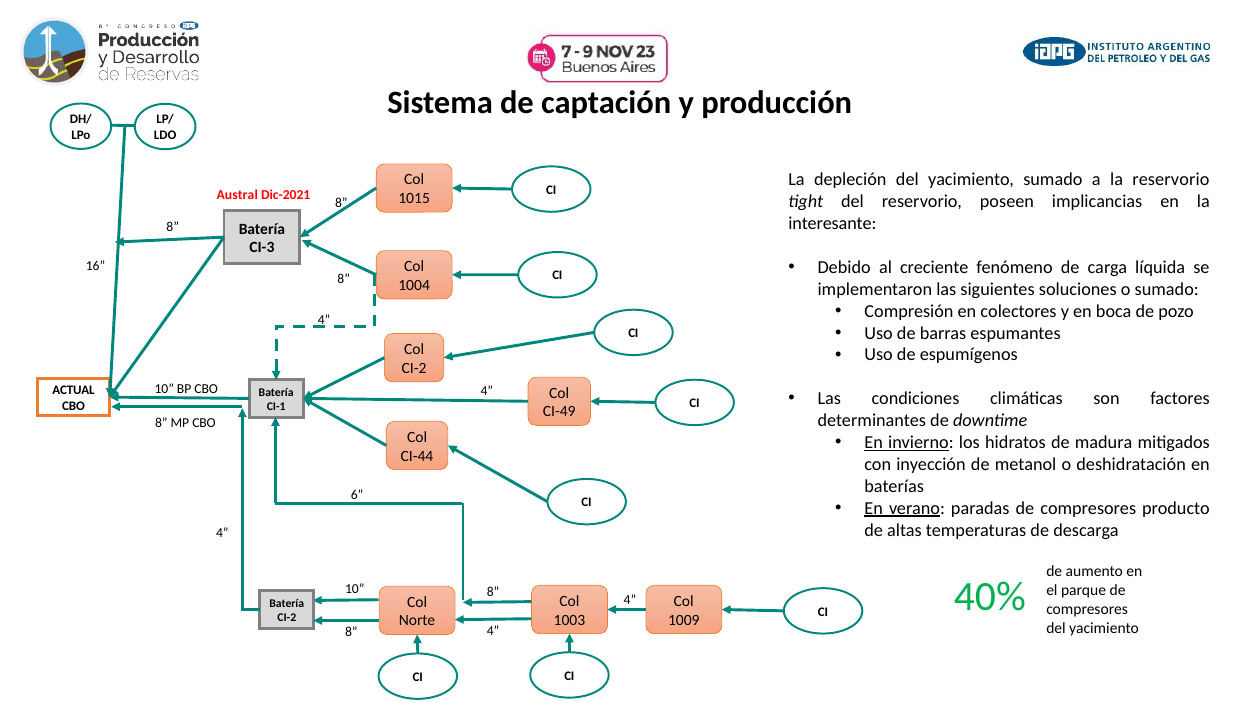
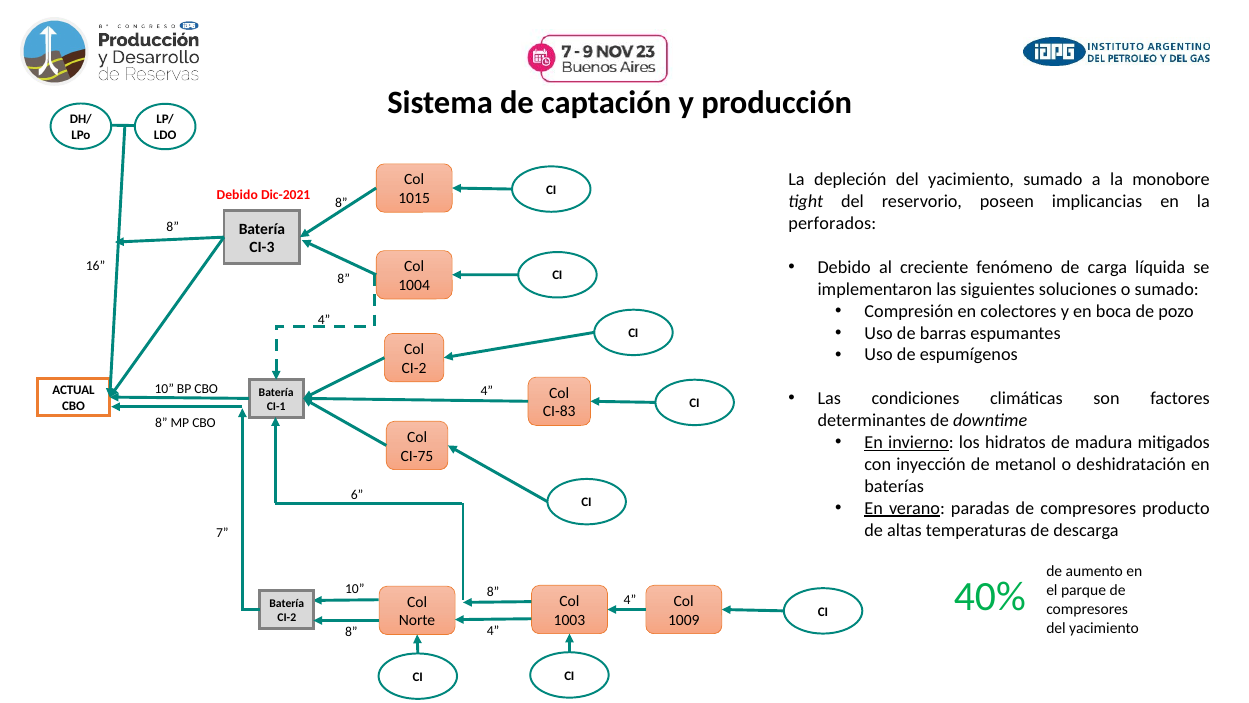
la reservorio: reservorio -> monobore
Austral at (237, 195): Austral -> Debido
interesante: interesante -> perforados
CI-49: CI-49 -> CI-83
CI-44: CI-44 -> CI-75
4 at (222, 533): 4 -> 7
